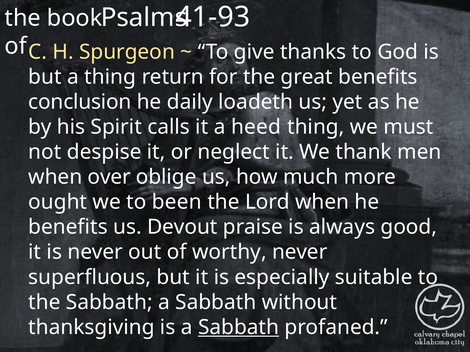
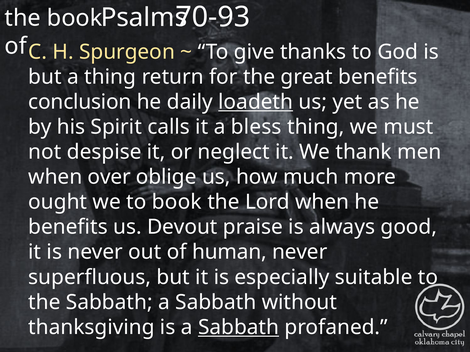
41-93: 41-93 -> 70-93
loadeth underline: none -> present
heed: heed -> bless
to been: been -> book
worthy: worthy -> human
